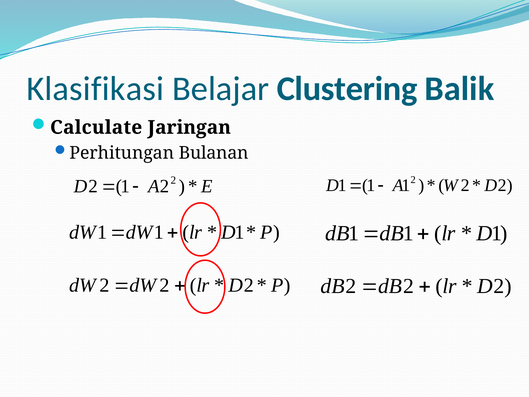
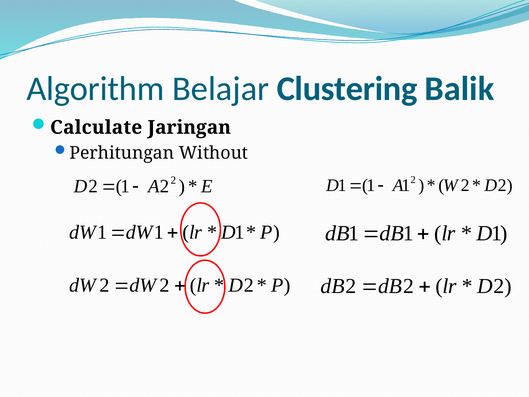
Klasifikasi: Klasifikasi -> Algorithm
Bulanan: Bulanan -> Without
